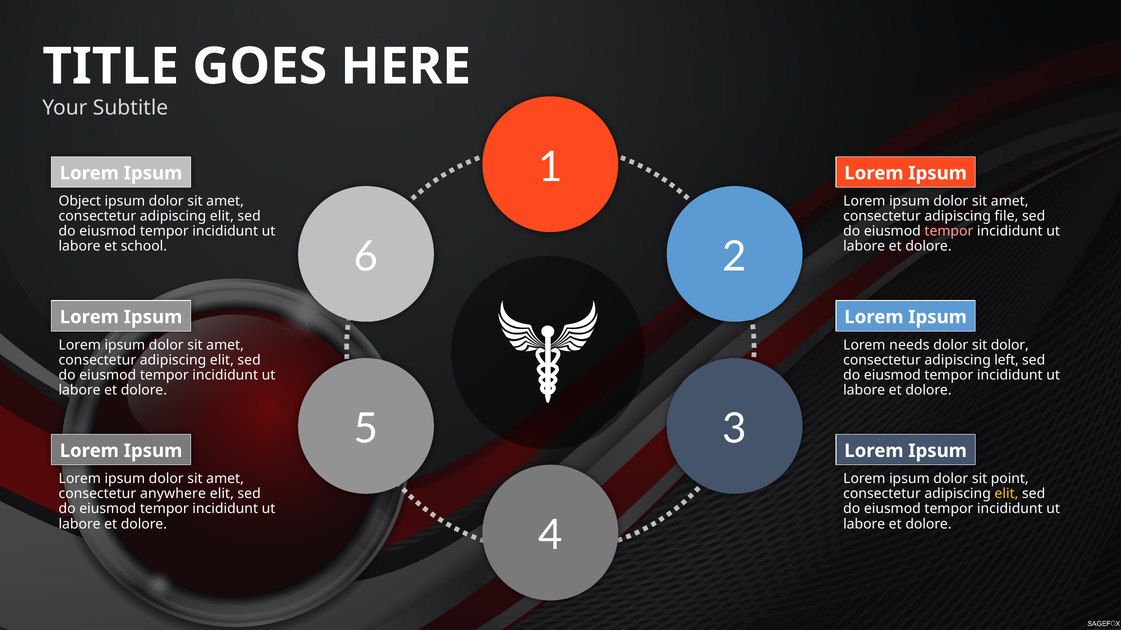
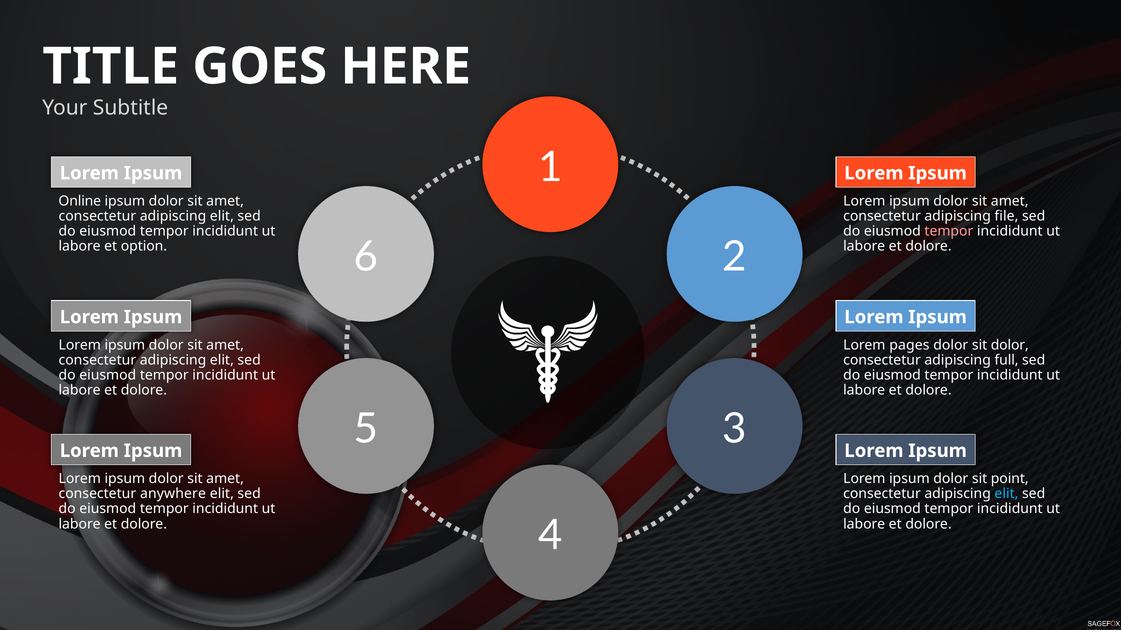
Object: Object -> Online
school: school -> option
needs: needs -> pages
left: left -> full
elit at (1006, 494) colour: yellow -> light blue
